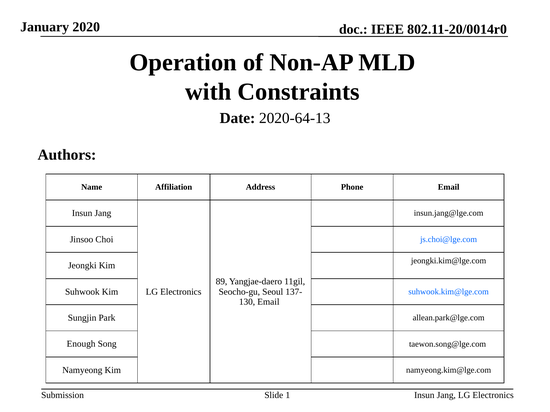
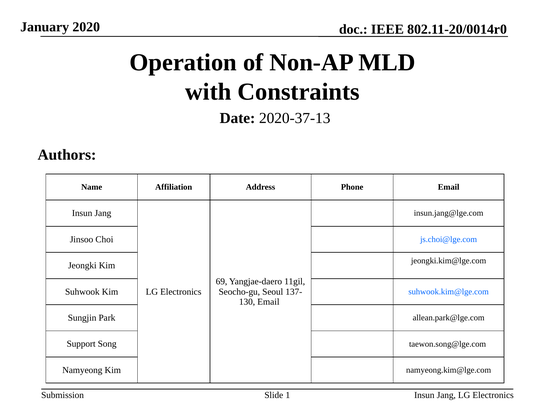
2020-64-13: 2020-64-13 -> 2020-37-13
89: 89 -> 69
Enough: Enough -> Support
